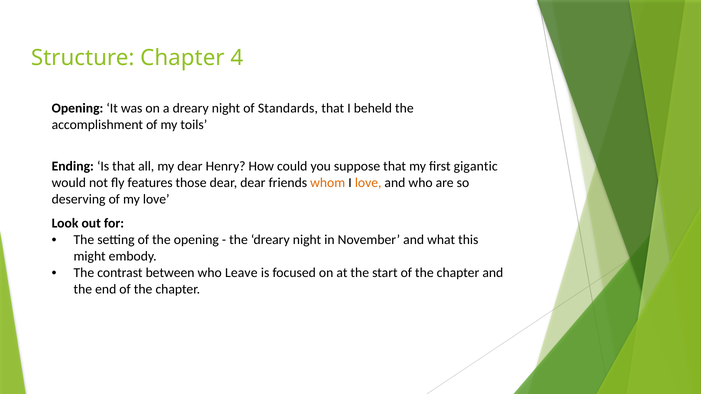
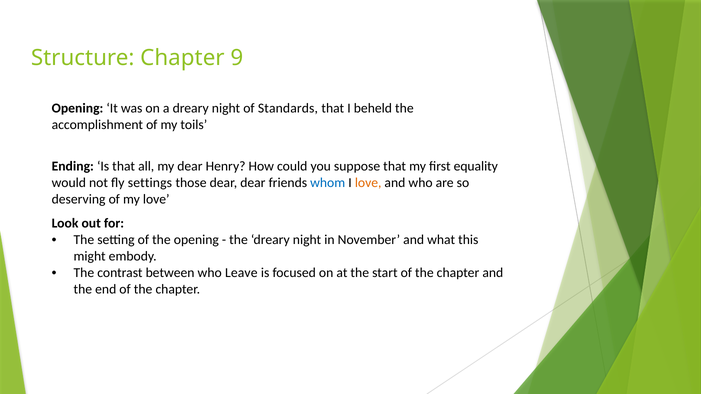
4: 4 -> 9
gigantic: gigantic -> equality
features: features -> settings
whom colour: orange -> blue
